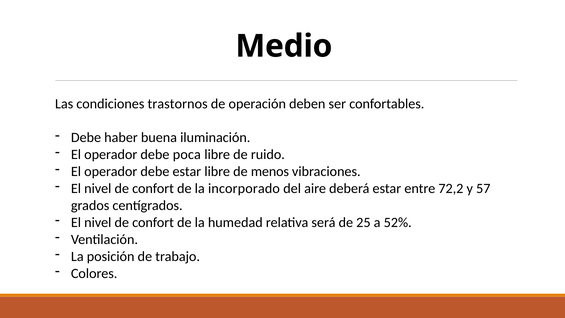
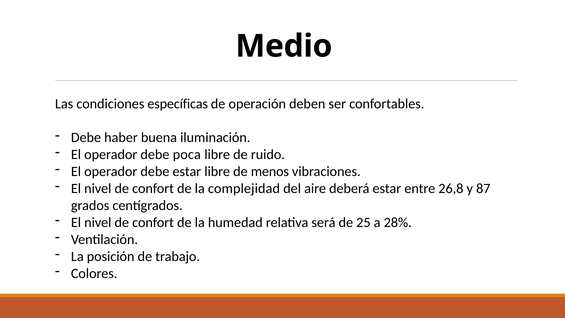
trastornos: trastornos -> específicas
incorporado: incorporado -> complejidad
72,2: 72,2 -> 26,8
57: 57 -> 87
52%: 52% -> 28%
